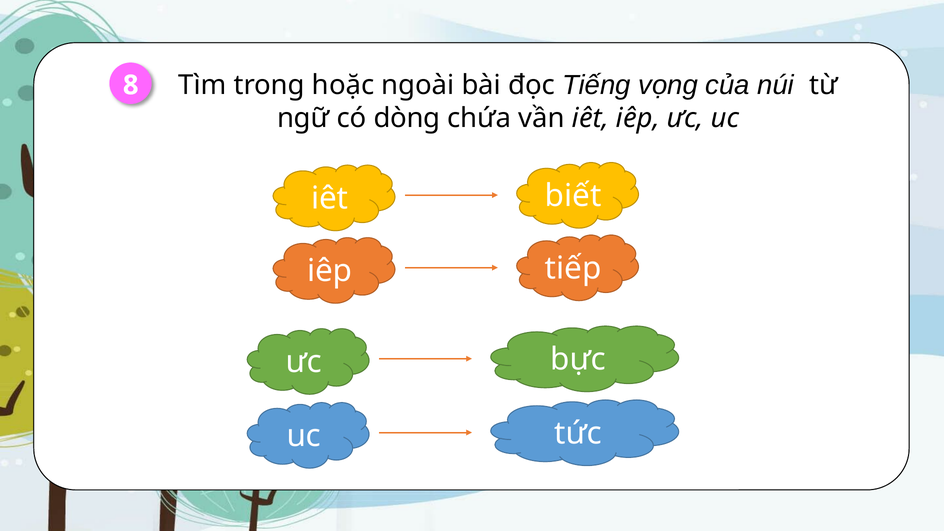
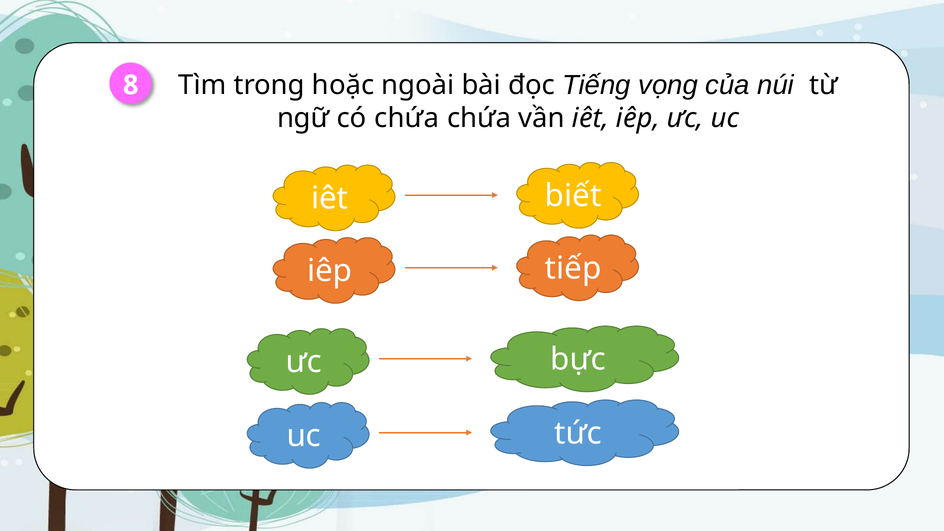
có dòng: dòng -> chứa
